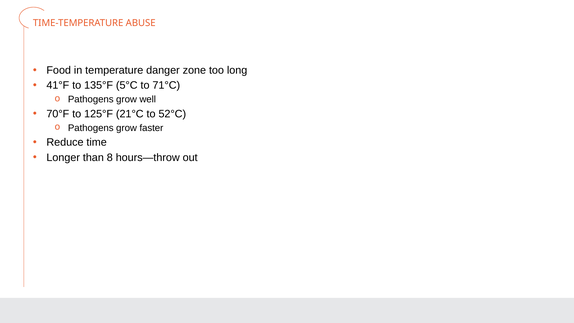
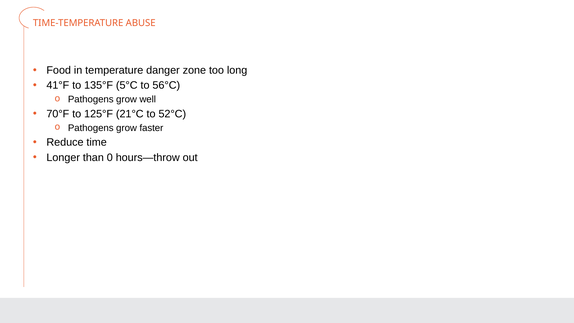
71°C: 71°C -> 56°C
8: 8 -> 0
